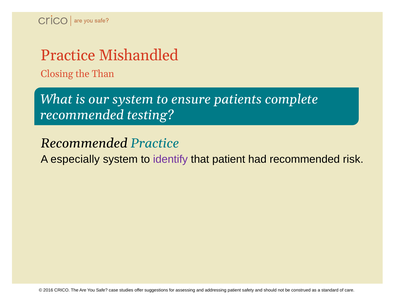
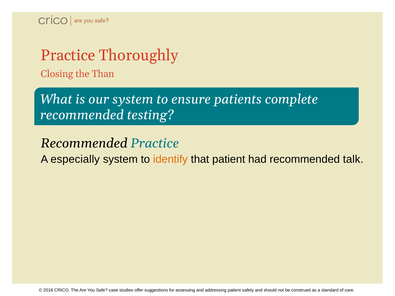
Mishandled: Mishandled -> Thoroughly
identify colour: purple -> orange
risk: risk -> talk
